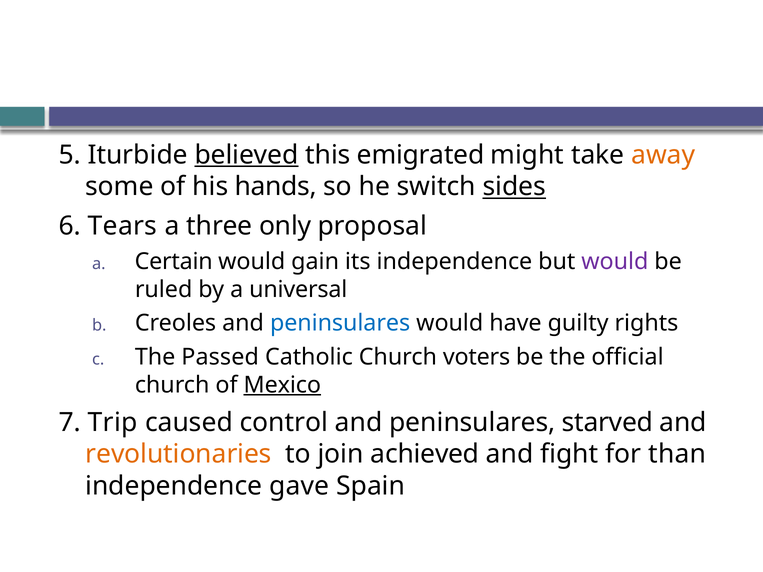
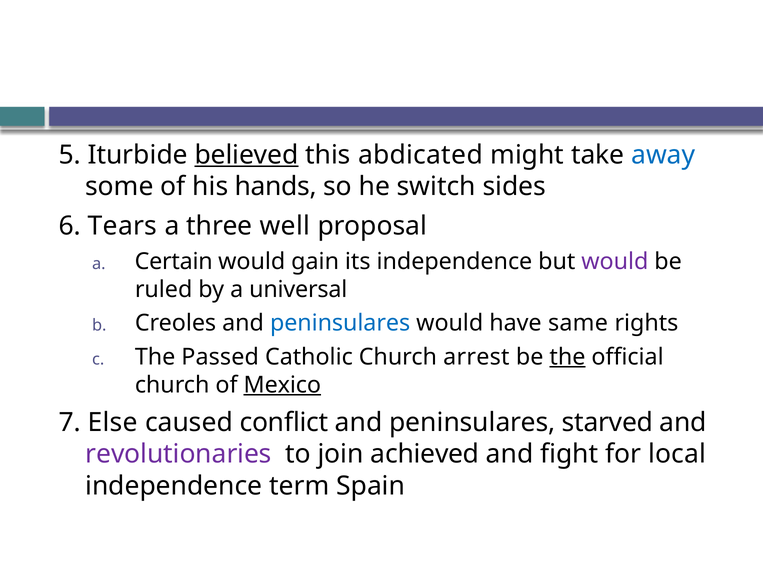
emigrated: emigrated -> abdicated
away colour: orange -> blue
sides underline: present -> none
only: only -> well
guilty: guilty -> same
voters: voters -> arrest
the at (567, 357) underline: none -> present
Trip: Trip -> Else
control: control -> conflict
revolutionaries colour: orange -> purple
than: than -> local
gave: gave -> term
